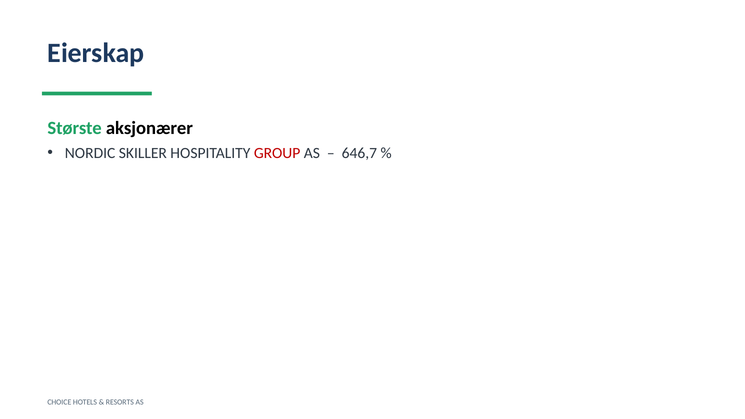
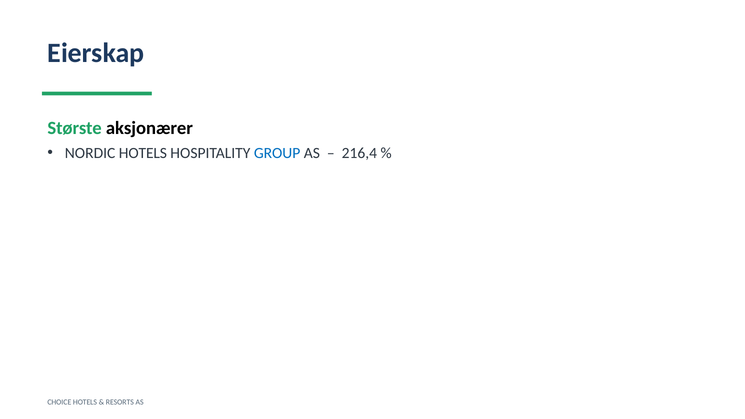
NORDIC SKILLER: SKILLER -> HOTELS
GROUP colour: red -> blue
646,7: 646,7 -> 216,4
